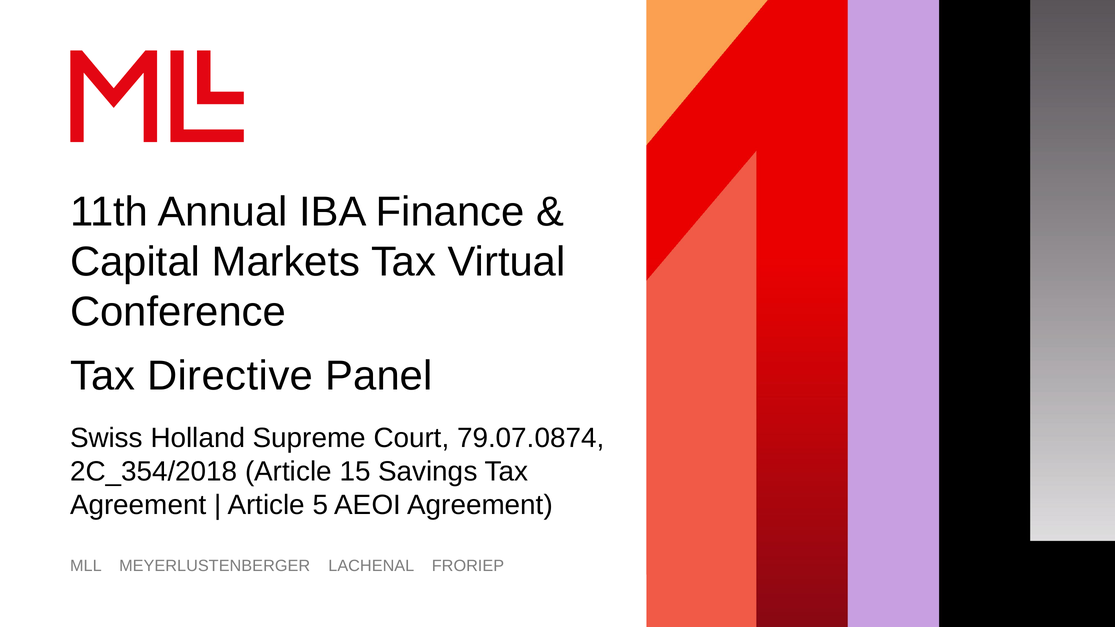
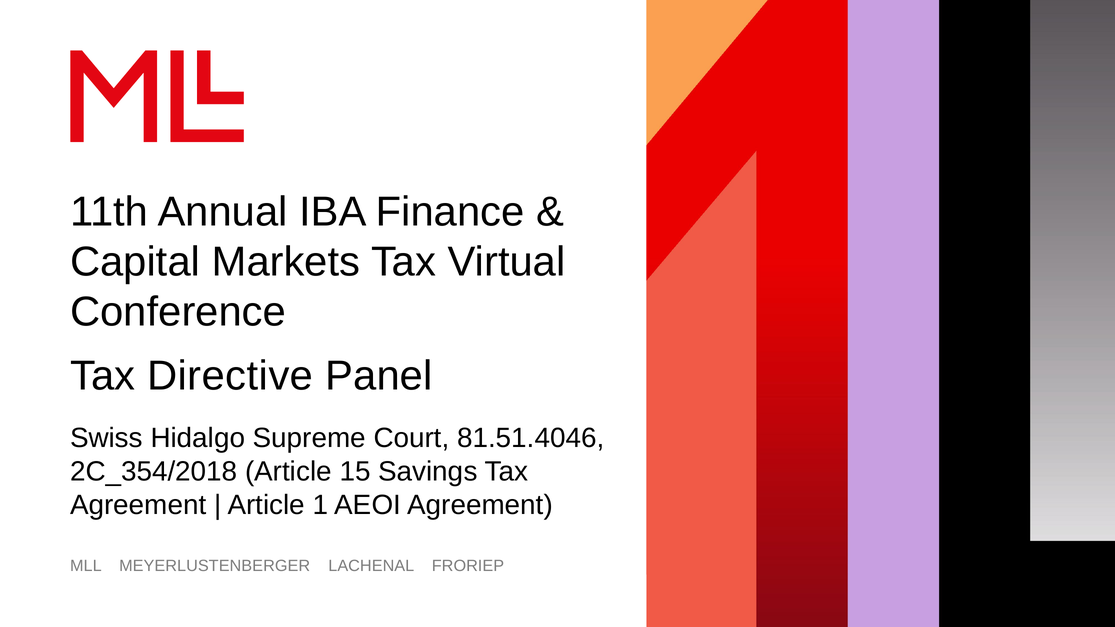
Holland: Holland -> Hidalgo
79.07.0874: 79.07.0874 -> 81.51.4046
5: 5 -> 1
